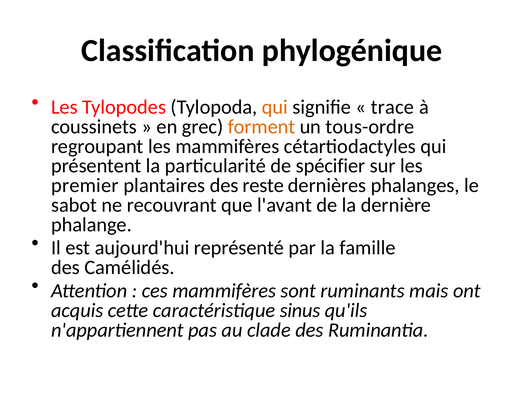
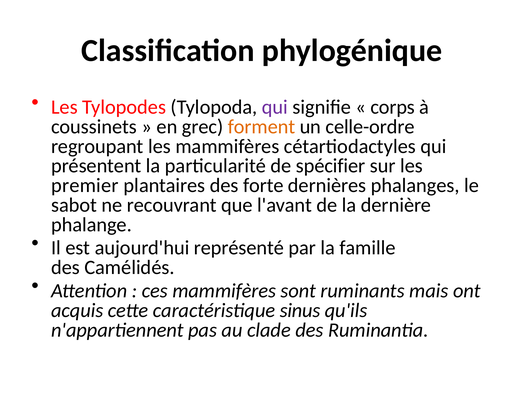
qui at (275, 107) colour: orange -> purple
trace: trace -> corps
tous-ordre: tous-ordre -> celle-ordre
reste: reste -> forte
